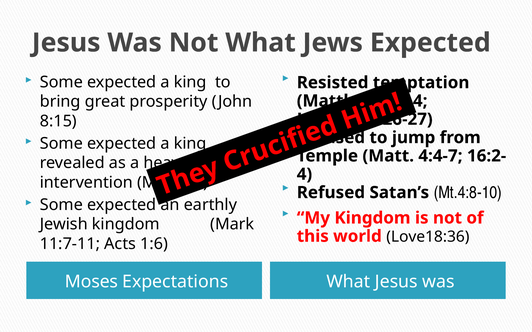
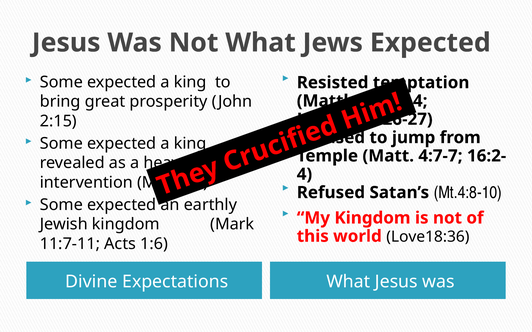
8:15: 8:15 -> 2:15
4:4-7: 4:4-7 -> 4:7-7
Moses: Moses -> Divine
